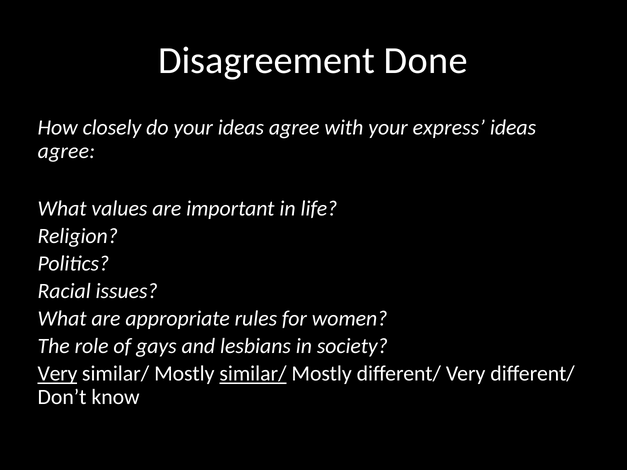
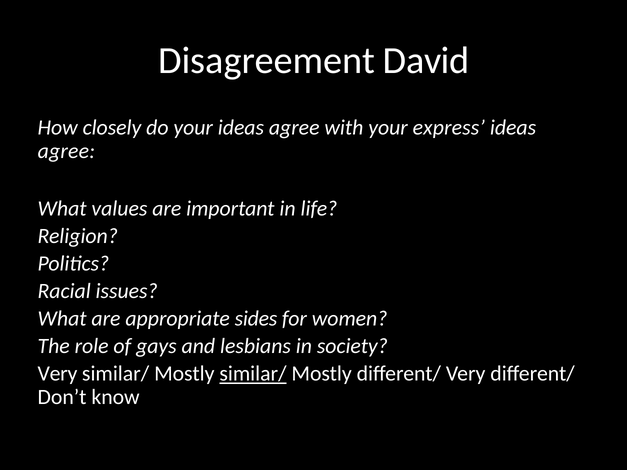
Done: Done -> David
rules: rules -> sides
Very at (57, 374) underline: present -> none
